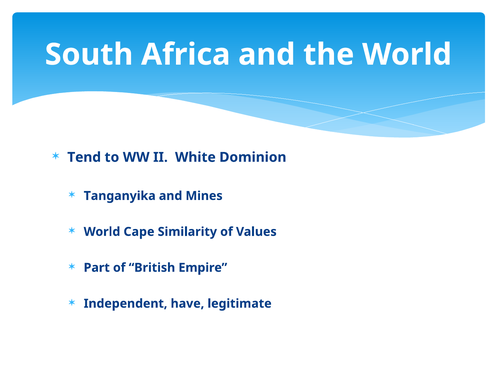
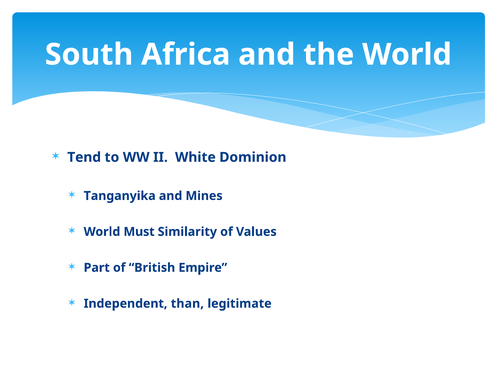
Cape: Cape -> Must
have: have -> than
